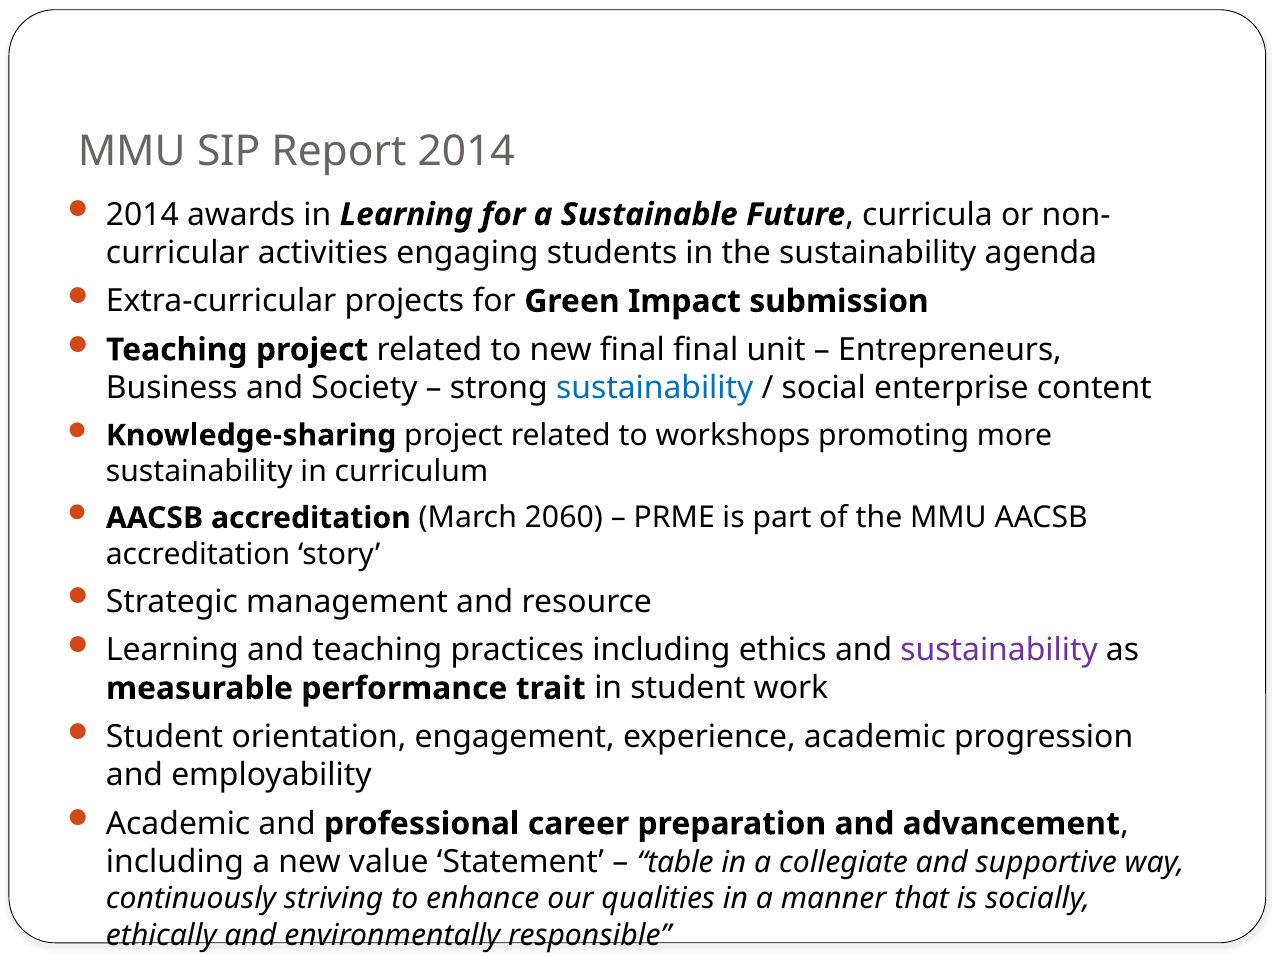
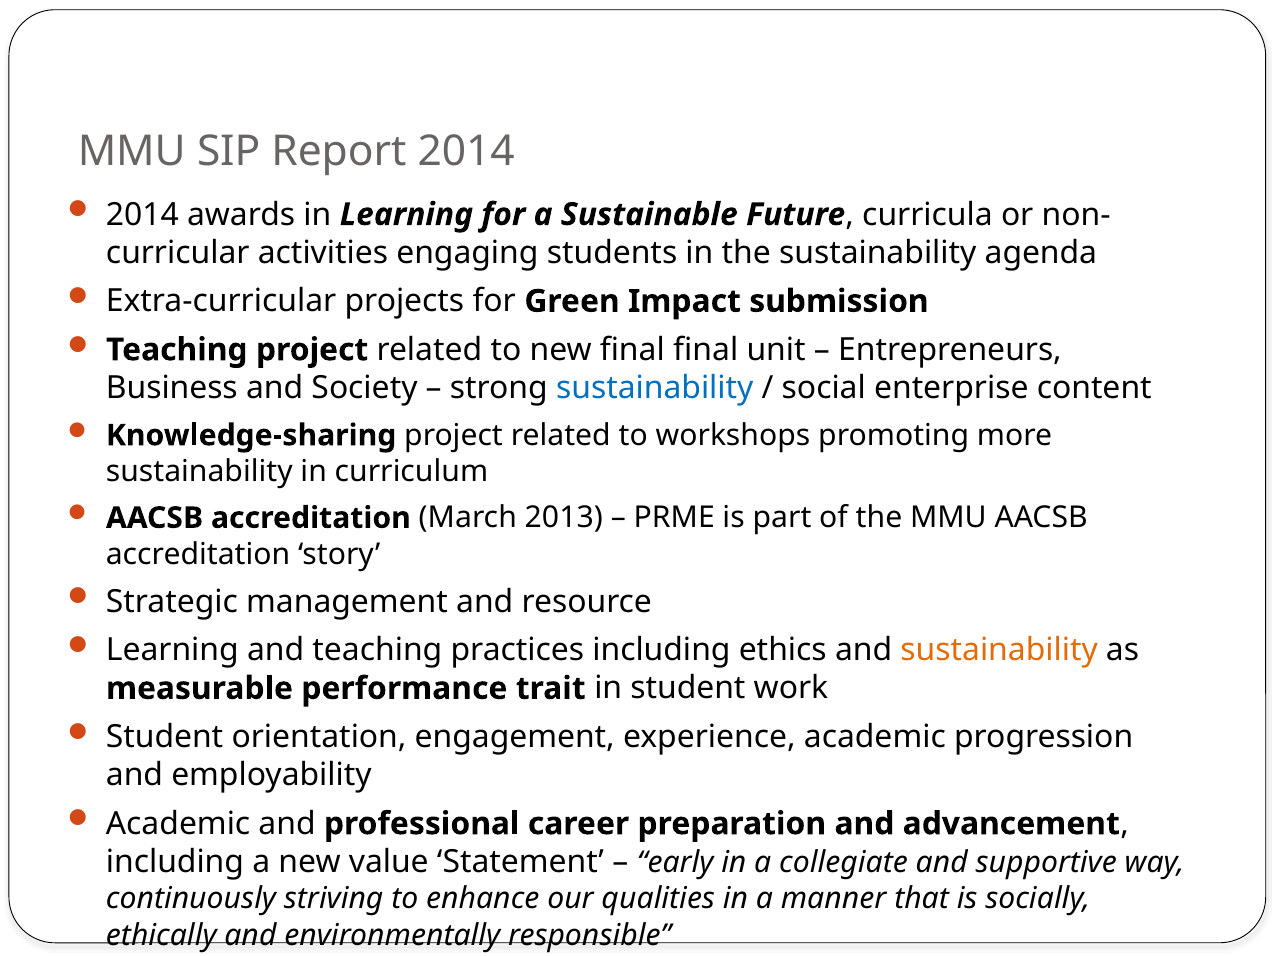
2060: 2060 -> 2013
sustainability at (999, 650) colour: purple -> orange
table: table -> early
